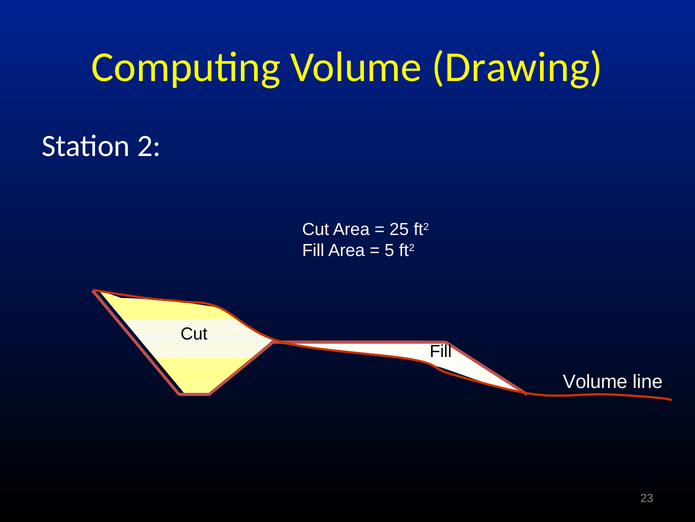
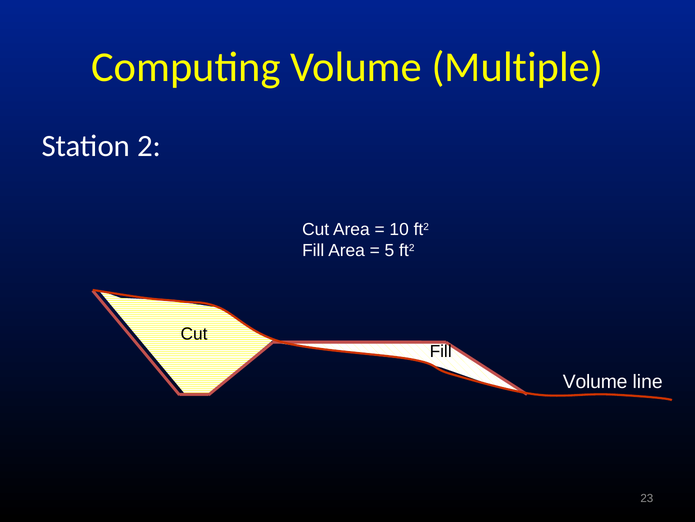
Drawing: Drawing -> Multiple
25: 25 -> 10
